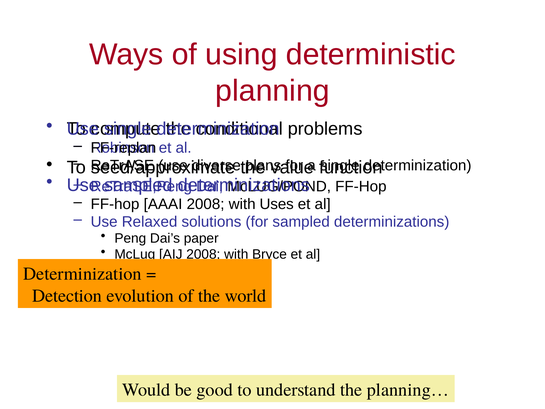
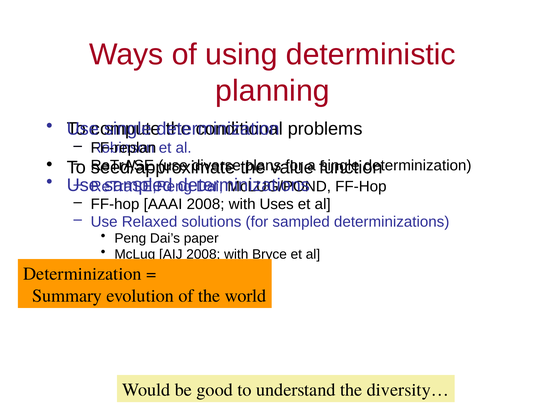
Detection: Detection -> Summary
planning…: planning… -> diversity…
